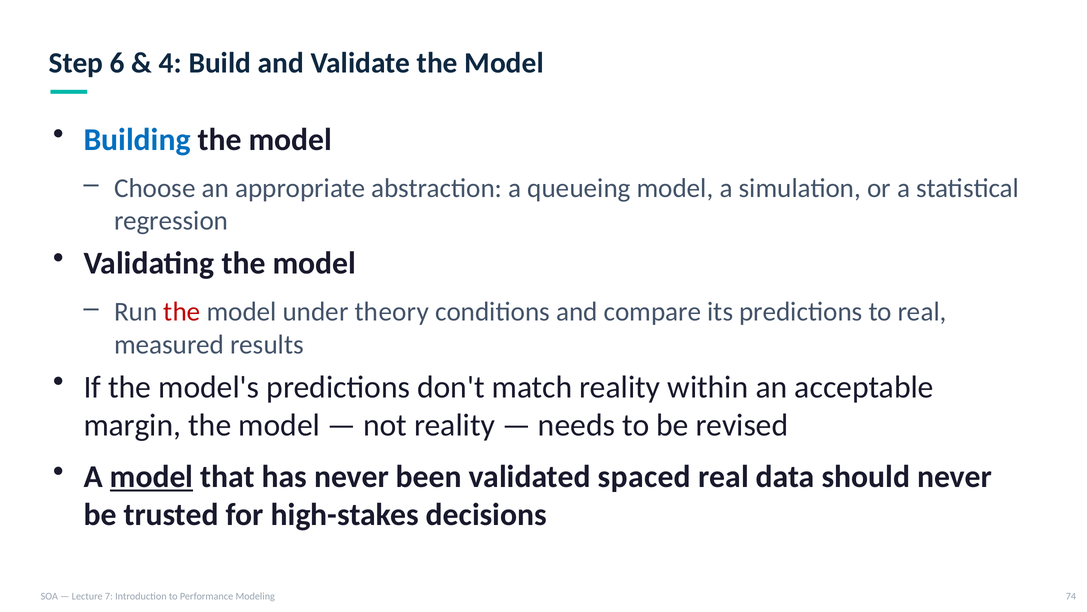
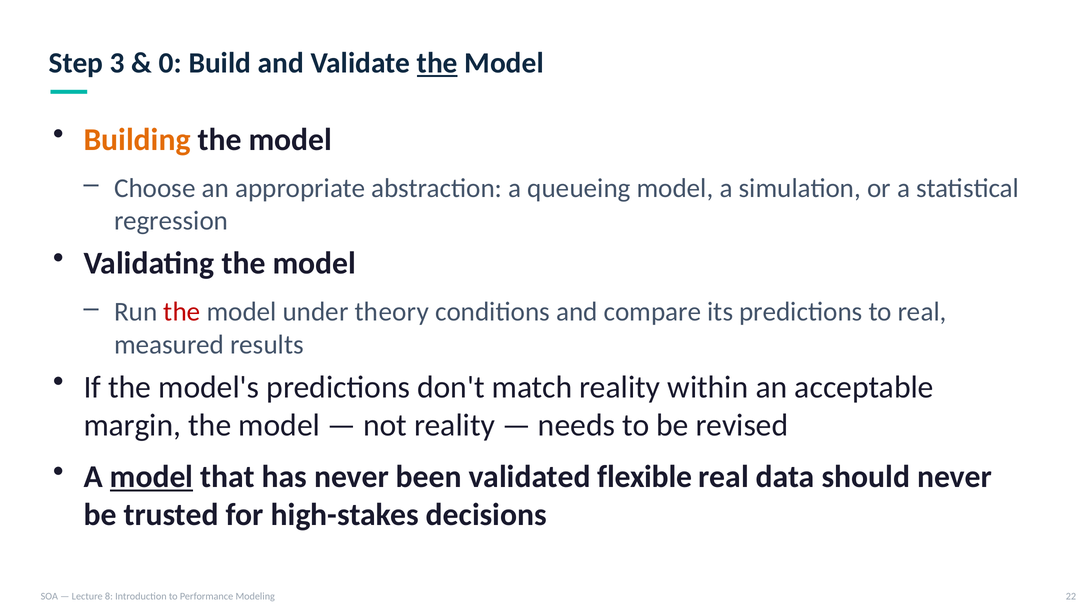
6: 6 -> 3
4: 4 -> 0
the at (437, 63) underline: none -> present
Building colour: blue -> orange
spaced: spaced -> flexible
7: 7 -> 8
74: 74 -> 22
